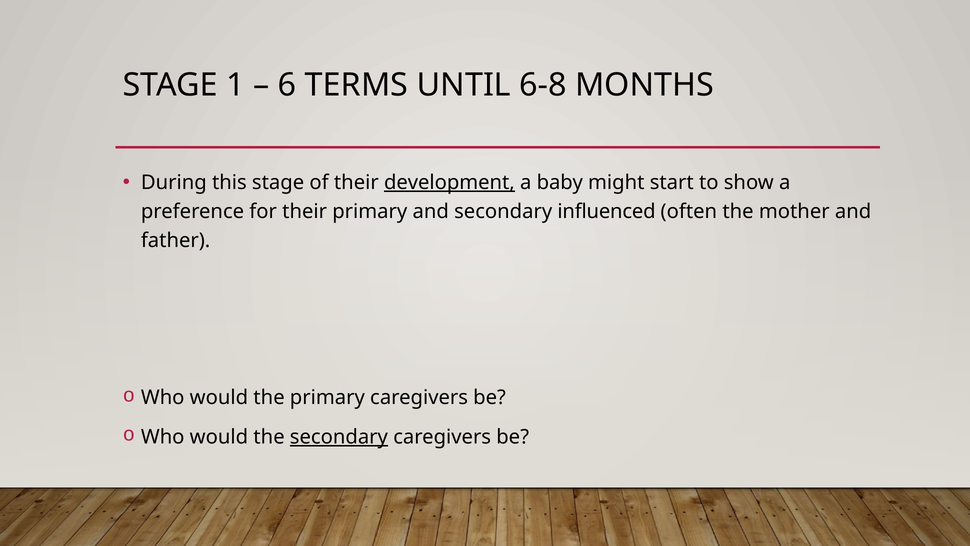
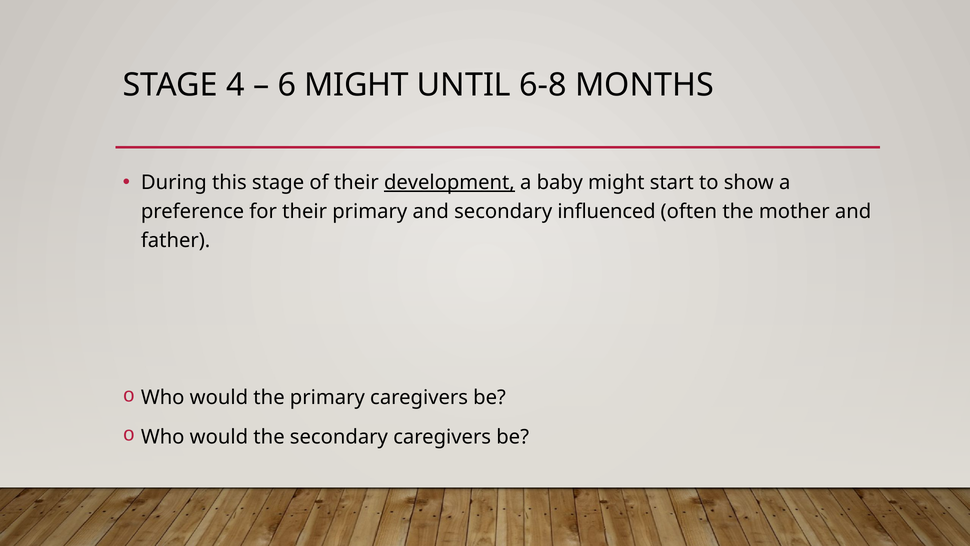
1: 1 -> 4
6 TERMS: TERMS -> MIGHT
secondary at (339, 437) underline: present -> none
